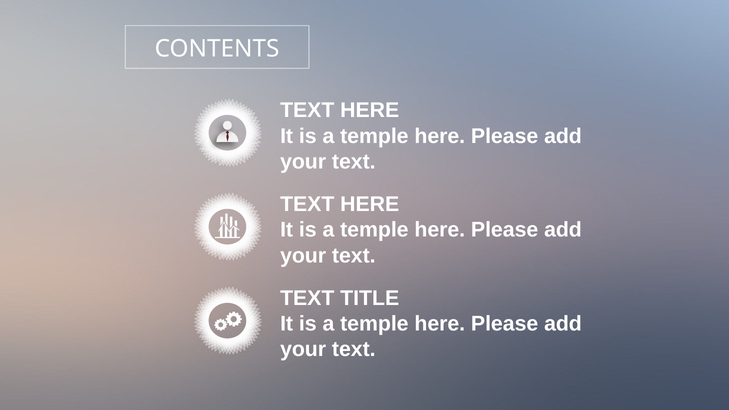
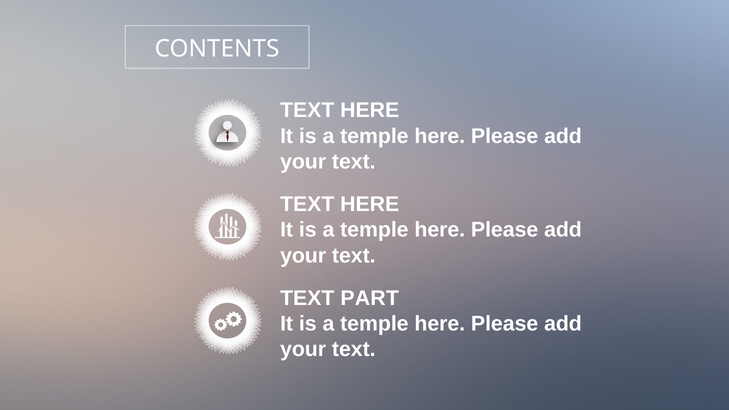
TITLE: TITLE -> PART
